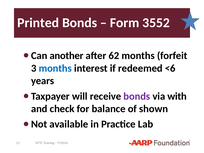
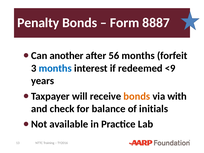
Printed: Printed -> Penalty
3552: 3552 -> 8887
62: 62 -> 56
<6: <6 -> <9
bonds at (137, 96) colour: purple -> orange
shown: shown -> initials
